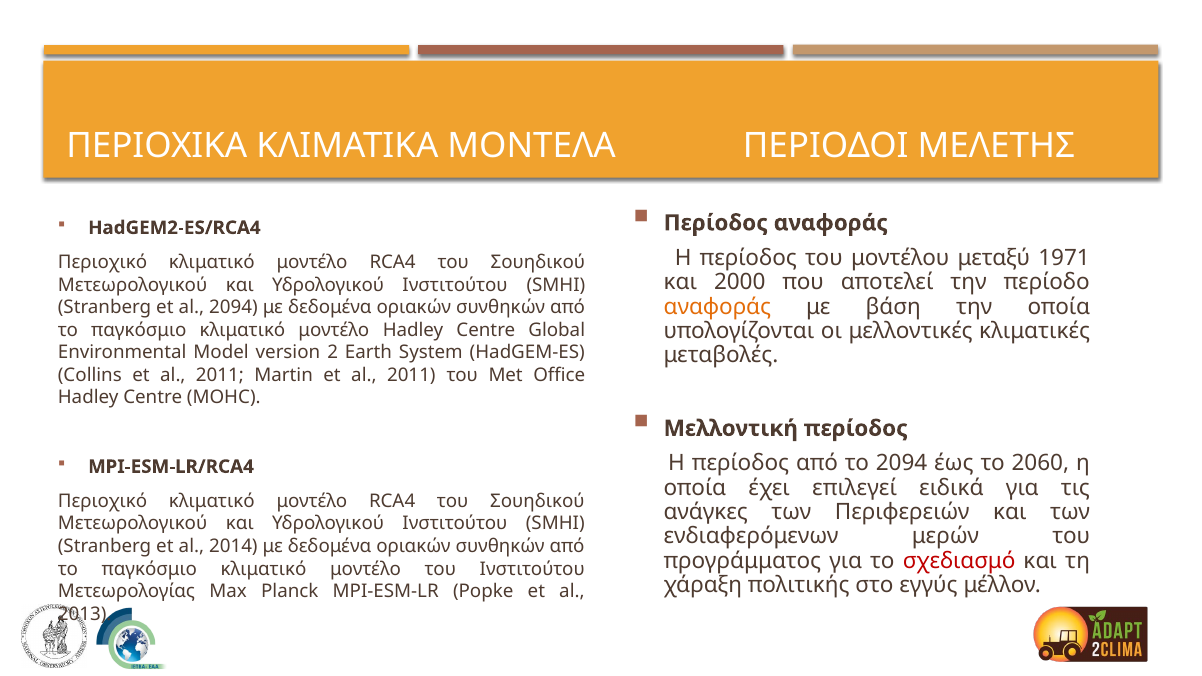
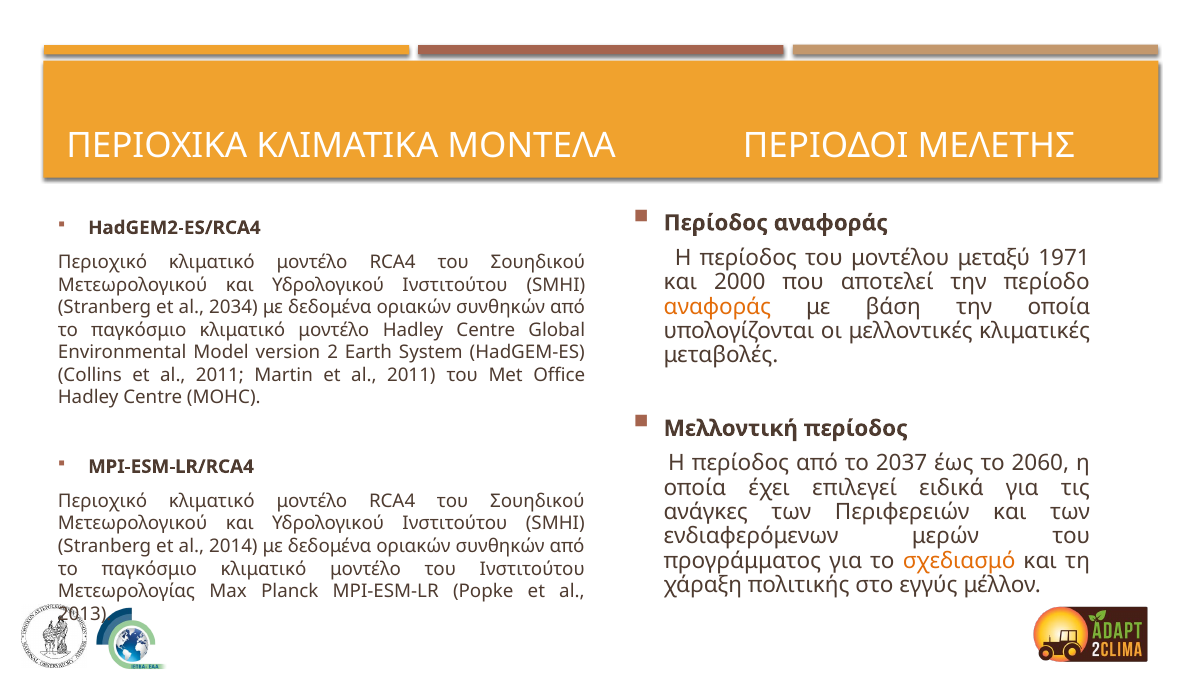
al 2094: 2094 -> 2034
το 2094: 2094 -> 2037
σχεδιασμό colour: red -> orange
